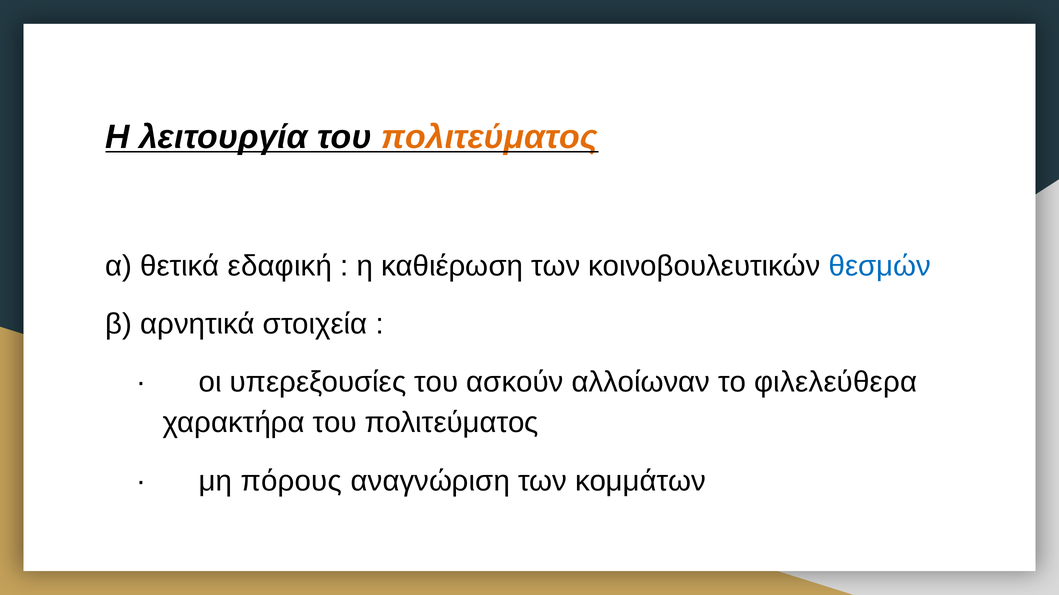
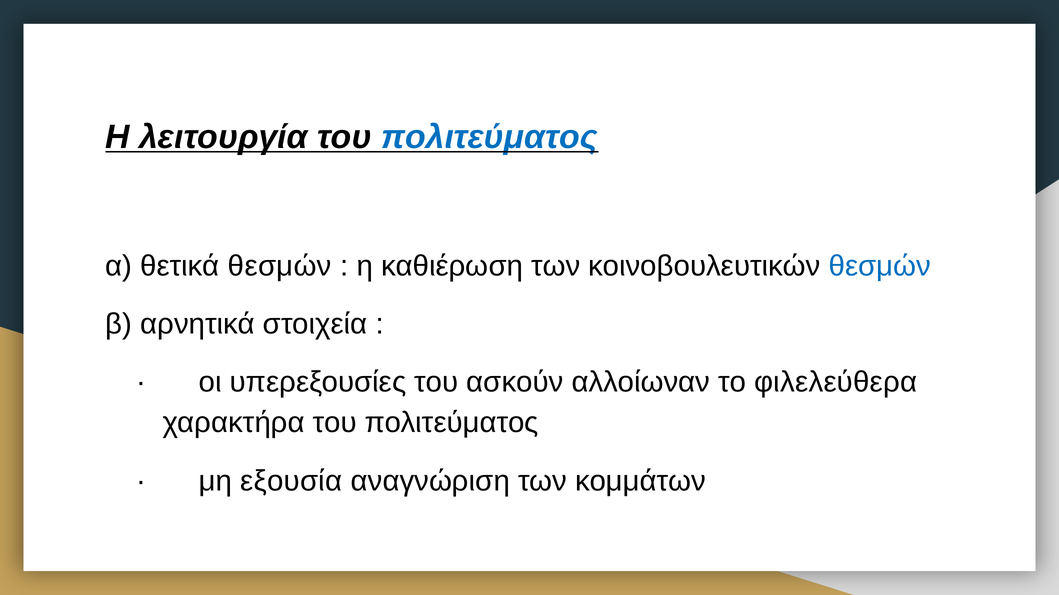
πολιτεύματος at (489, 137) colour: orange -> blue
θετικά εδαφική: εδαφική -> θεσμών
πόρους: πόρους -> εξουσία
